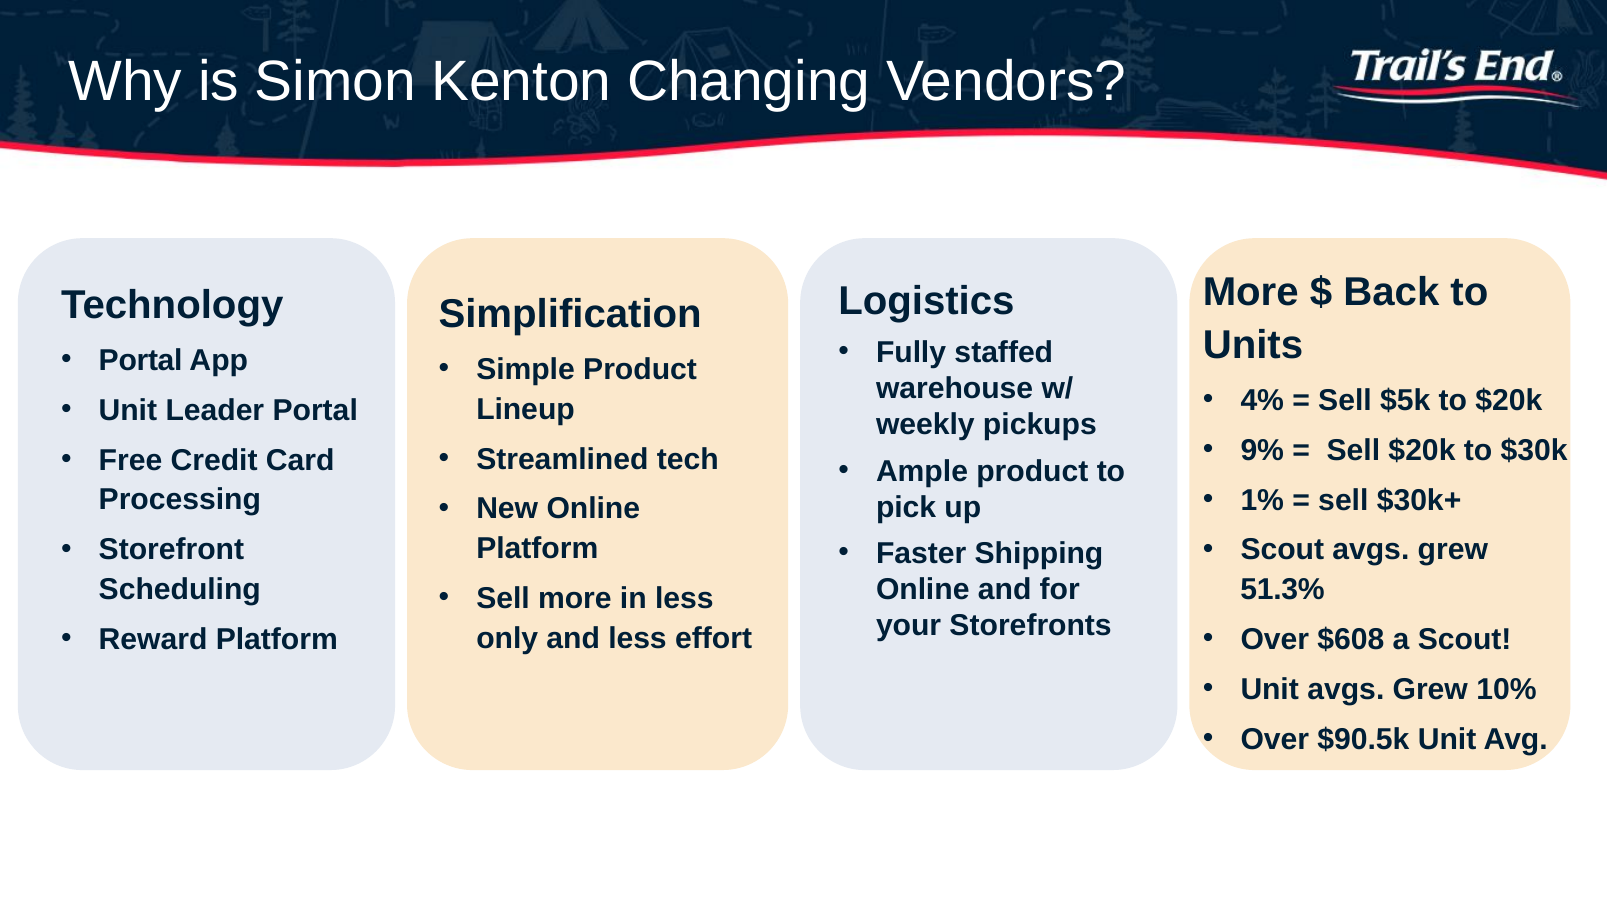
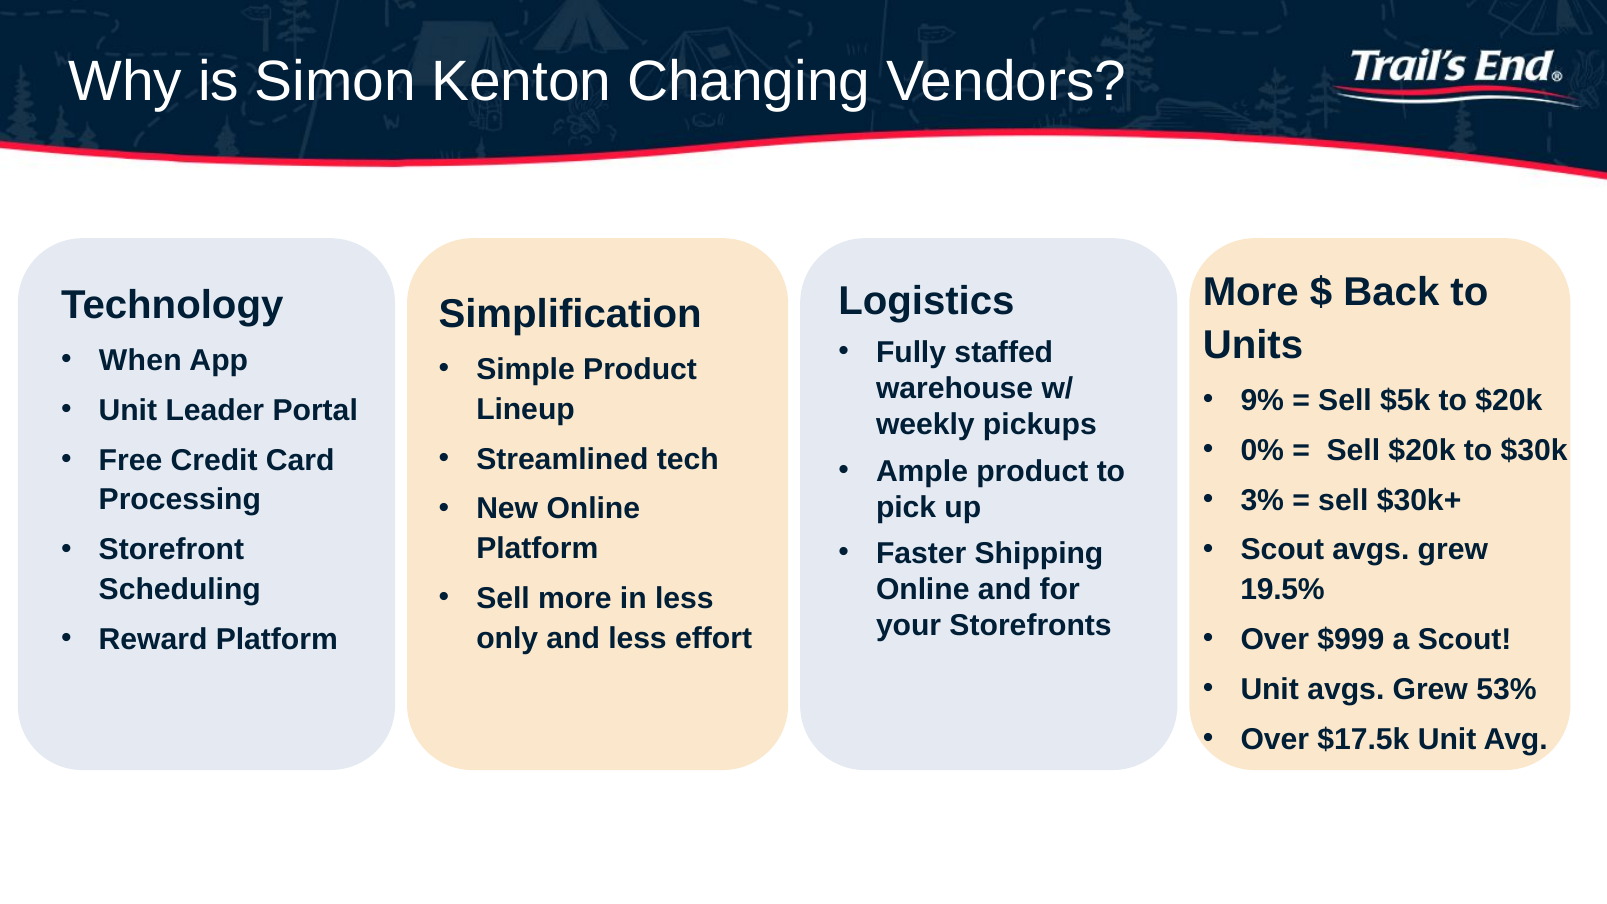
Portal at (141, 360): Portal -> When
4%: 4% -> 9%
9%: 9% -> 0%
1%: 1% -> 3%
51.3%: 51.3% -> 19.5%
$608: $608 -> $999
10%: 10% -> 53%
$90.5k: $90.5k -> $17.5k
